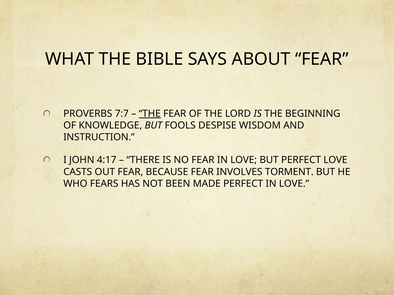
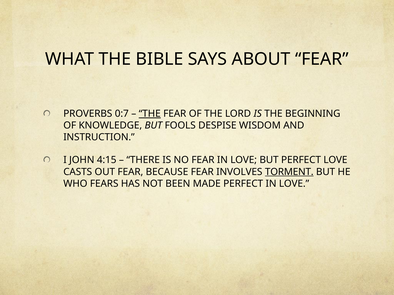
7:7: 7:7 -> 0:7
4:17: 4:17 -> 4:15
TORMENT underline: none -> present
